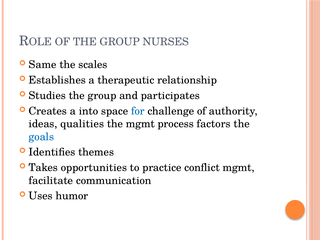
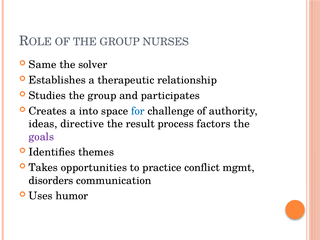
scales: scales -> solver
qualities: qualities -> directive
the mgmt: mgmt -> result
goals colour: blue -> purple
facilitate: facilitate -> disorders
